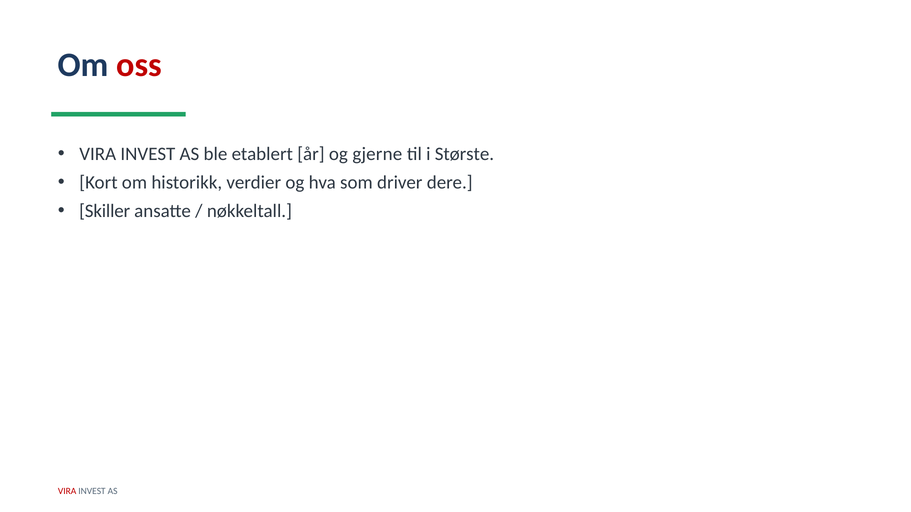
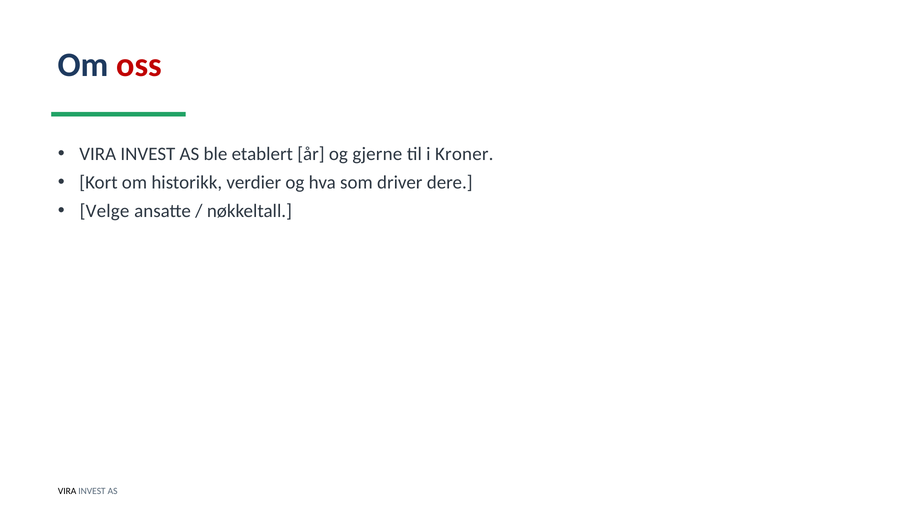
Største: Største -> Kroner
Skiller: Skiller -> Velge
VIRA at (67, 492) colour: red -> black
